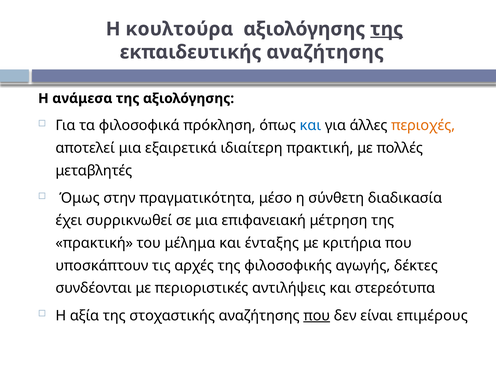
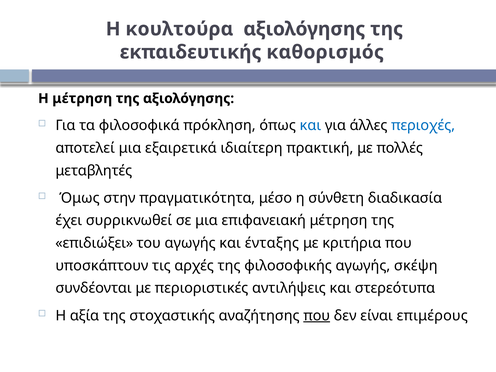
της at (387, 29) underline: present -> none
εκπαιδευτικής αναζήτησης: αναζήτησης -> καθορισμός
Η ανάμεσα: ανάμεσα -> μέτρηση
περιοχές colour: orange -> blue
πρακτική at (94, 243): πρακτική -> επιδιώξει
του μέλημα: μέλημα -> αγωγής
δέκτες: δέκτες -> σκέψη
